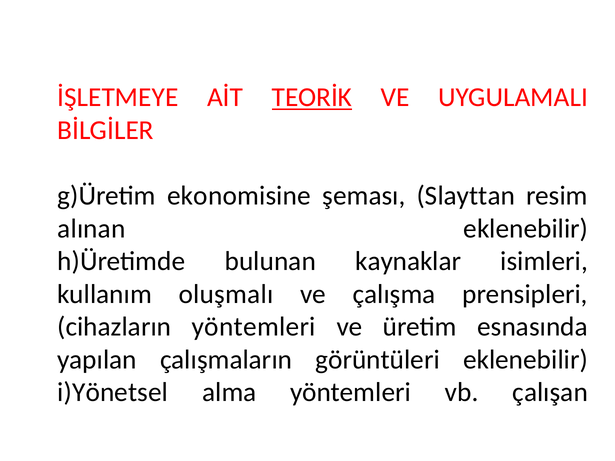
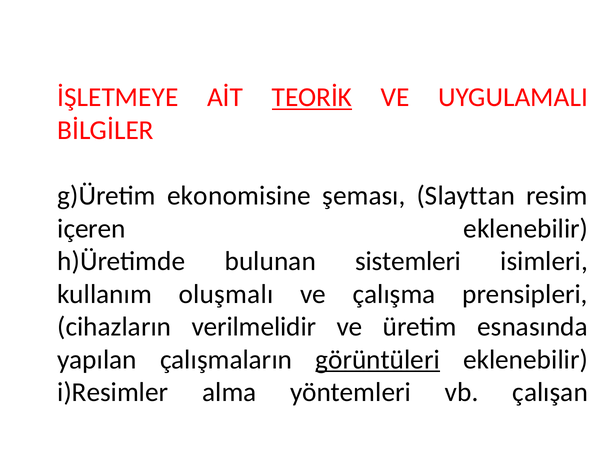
alınan: alınan -> içeren
kaynaklar: kaynaklar -> sistemleri
cihazların yöntemleri: yöntemleri -> verilmelidir
görüntüleri underline: none -> present
i)Yönetsel: i)Yönetsel -> i)Resimler
